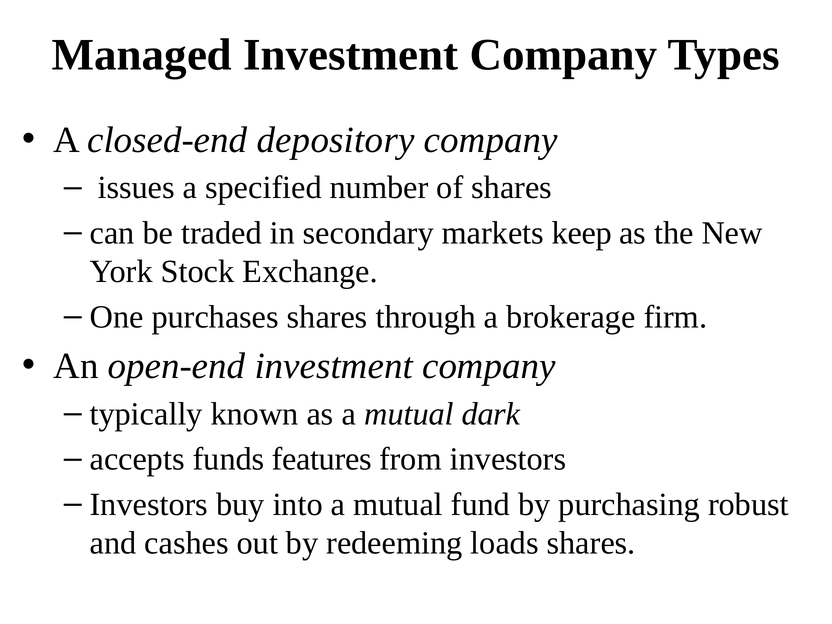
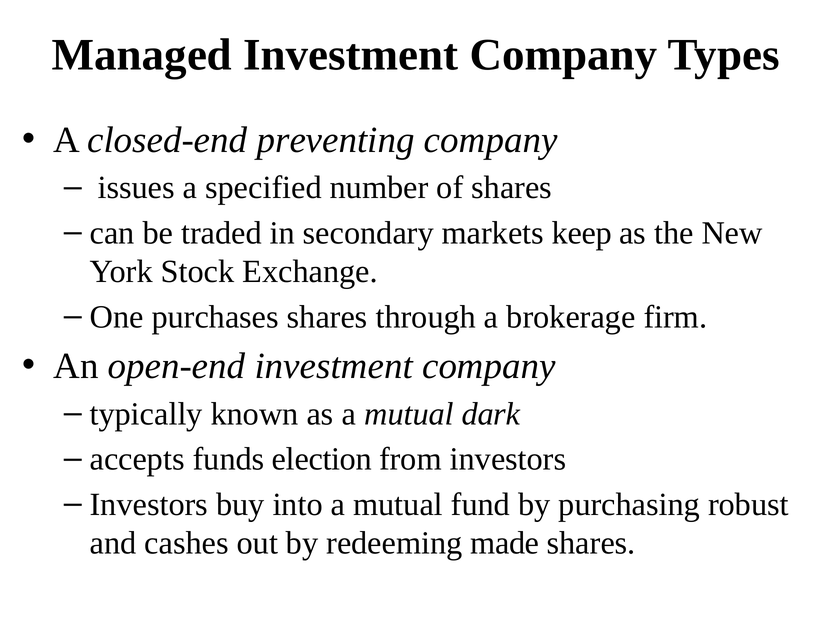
depository: depository -> preventing
features: features -> election
loads: loads -> made
